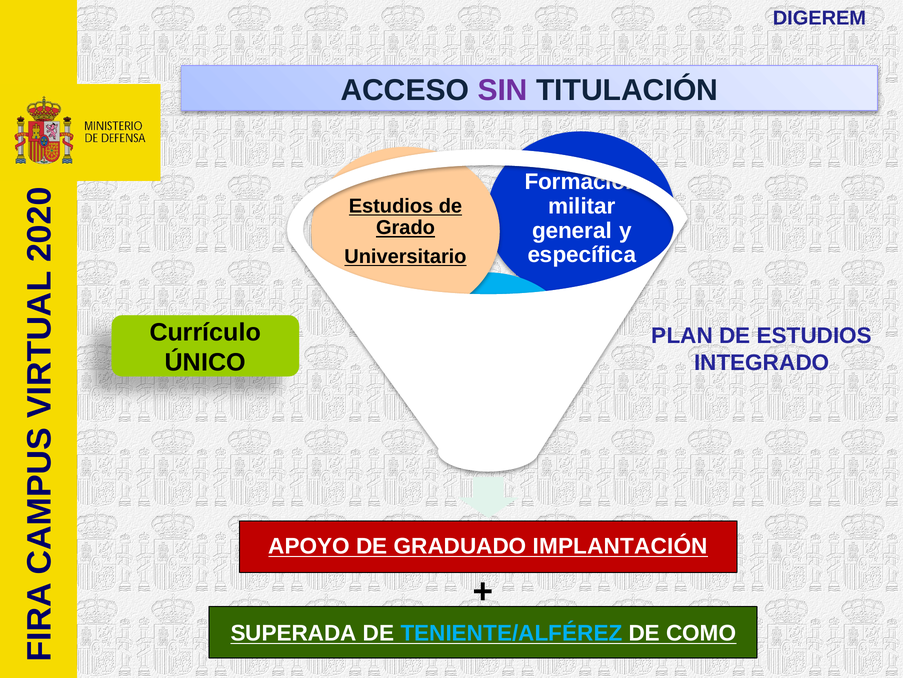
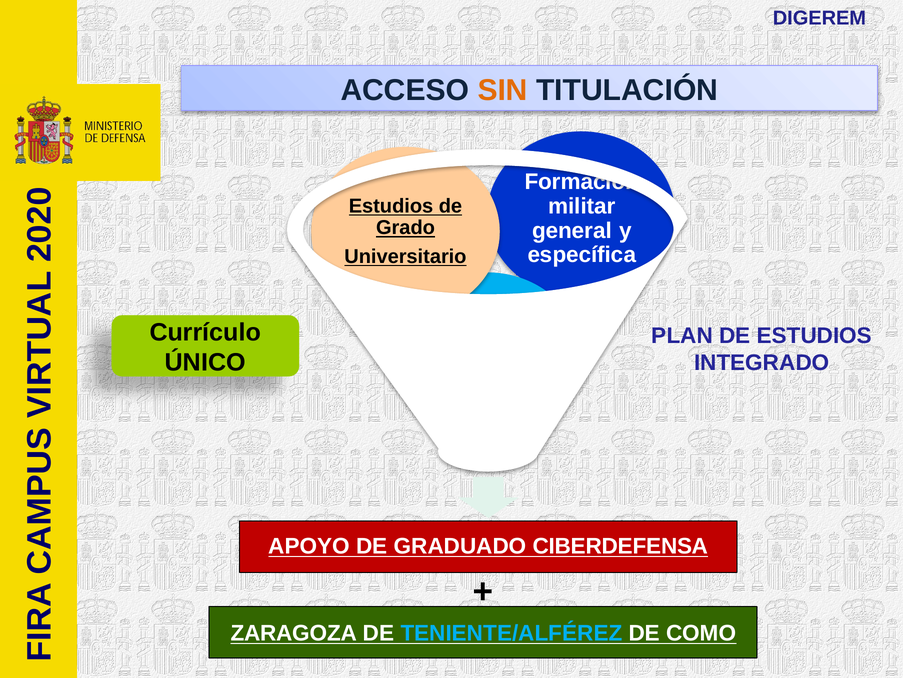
SIN colour: purple -> orange
IMPLANTACIÓN: IMPLANTACIÓN -> CIBERDEFENSA
SUPERADA: SUPERADA -> ZARAGOZA
